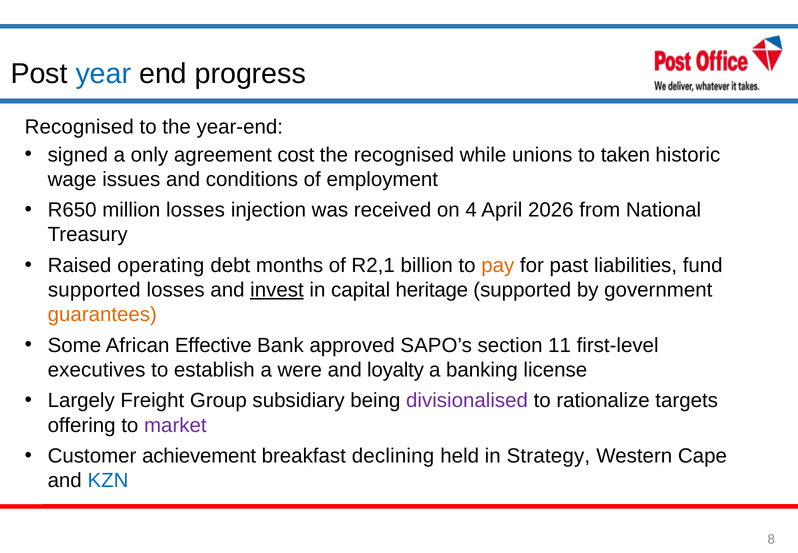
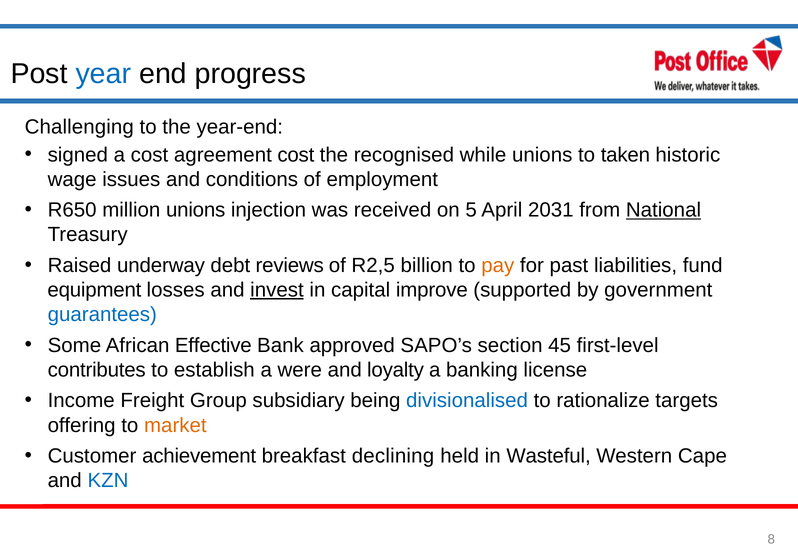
Recognised at (79, 127): Recognised -> Challenging
a only: only -> cost
million losses: losses -> unions
4: 4 -> 5
2026: 2026 -> 2031
National underline: none -> present
operating: operating -> underway
months: months -> reviews
R2,1: R2,1 -> R2,5
supported at (94, 290): supported -> equipment
heritage: heritage -> improve
guarantees colour: orange -> blue
11: 11 -> 45
executives: executives -> contributes
Largely: Largely -> Income
divisionalised colour: purple -> blue
market colour: purple -> orange
Strategy: Strategy -> Wasteful
